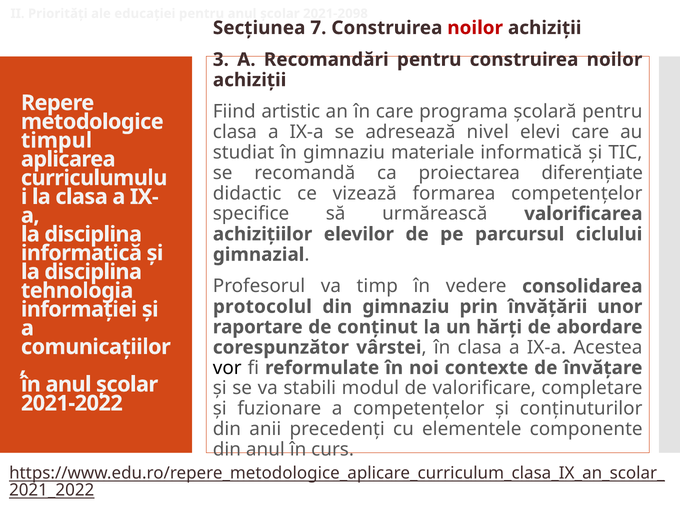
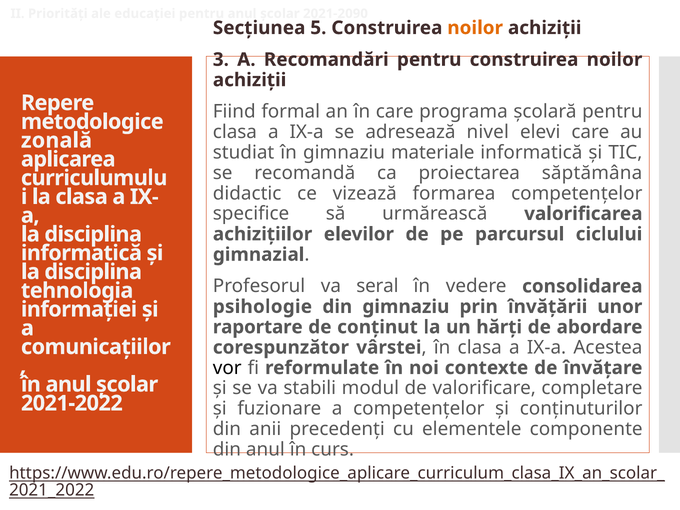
2021-2098: 2021-2098 -> 2021-2090
7: 7 -> 5
noilor at (475, 28) colour: red -> orange
artistic: artistic -> formal
timpul: timpul -> zonală
diferențiate: diferențiate -> săptămâna
timp: timp -> seral
protocolul: protocolul -> psihologie
